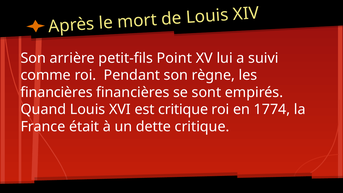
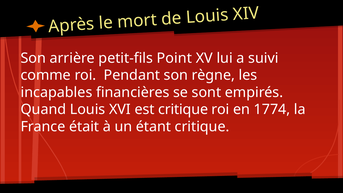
financières at (57, 92): financières -> incapables
dette: dette -> étant
